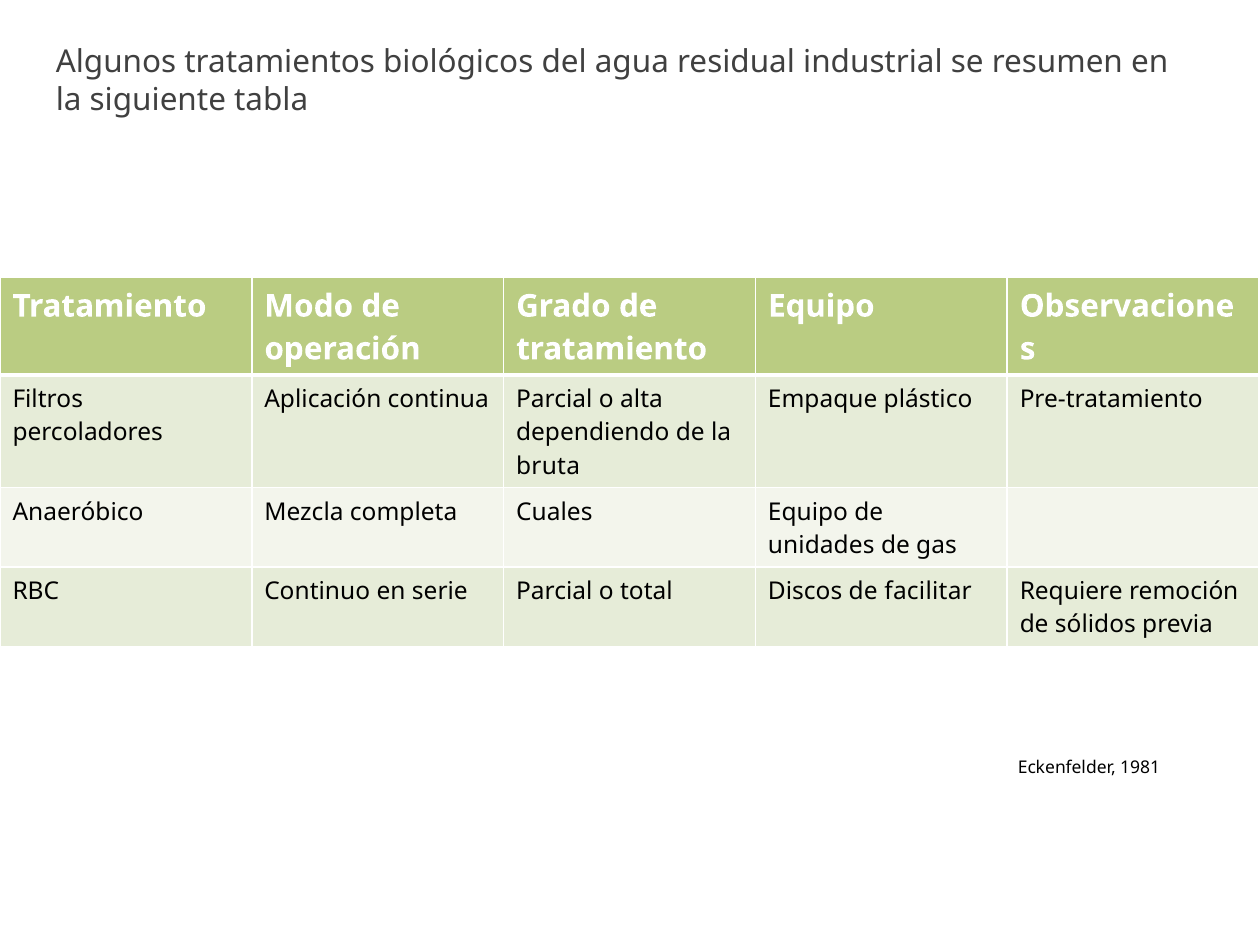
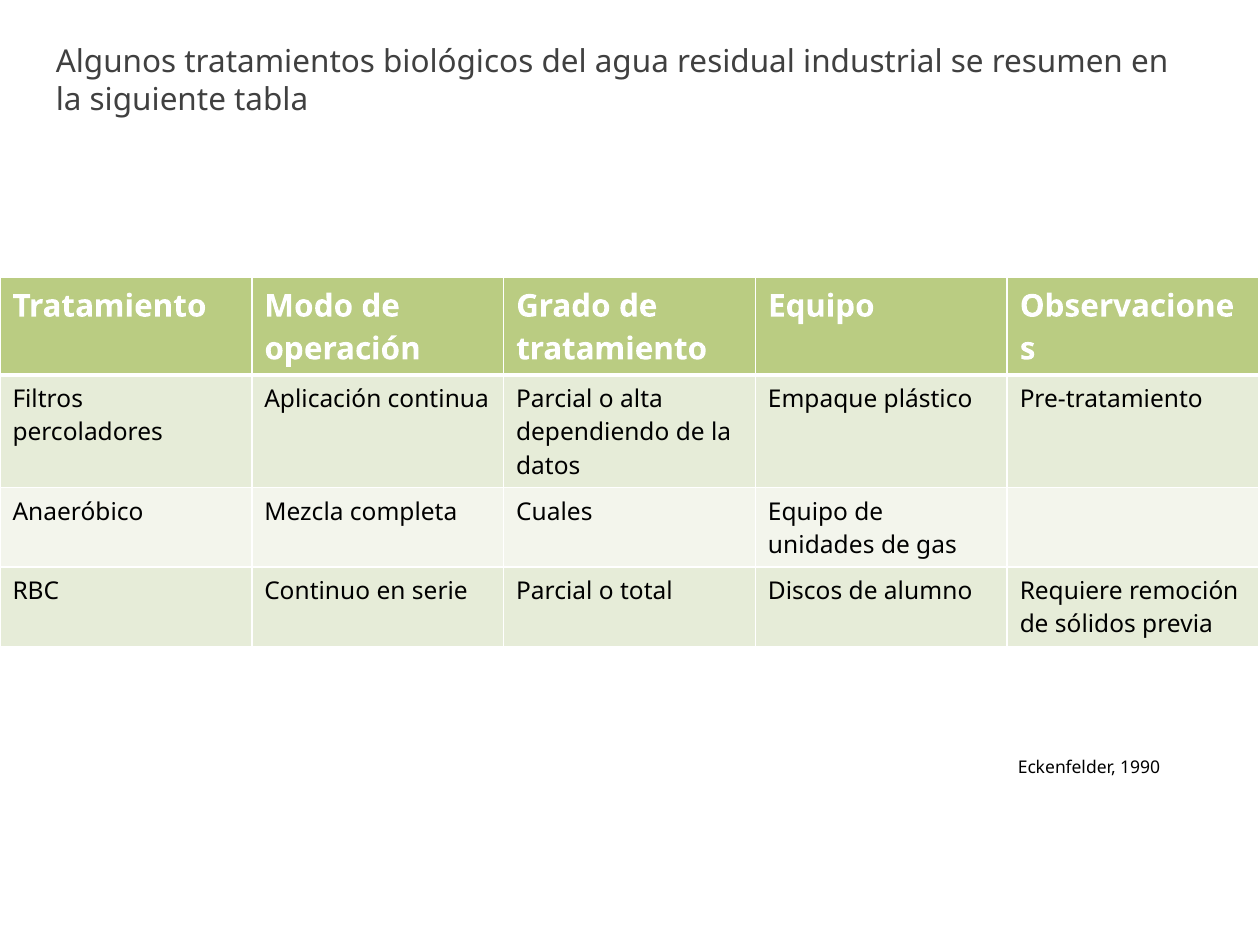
bruta: bruta -> datos
facilitar: facilitar -> alumno
1981: 1981 -> 1990
